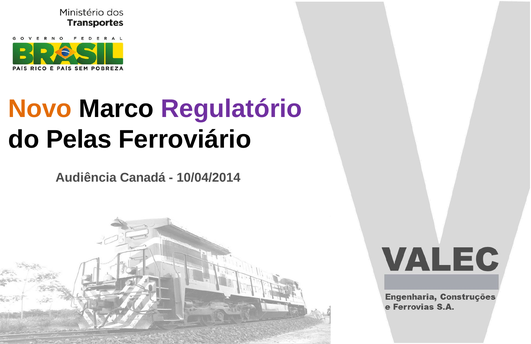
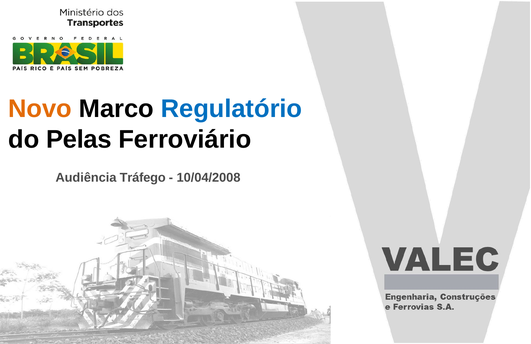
Regulatório colour: purple -> blue
Canadá: Canadá -> Tráfego
10/04/2014: 10/04/2014 -> 10/04/2008
